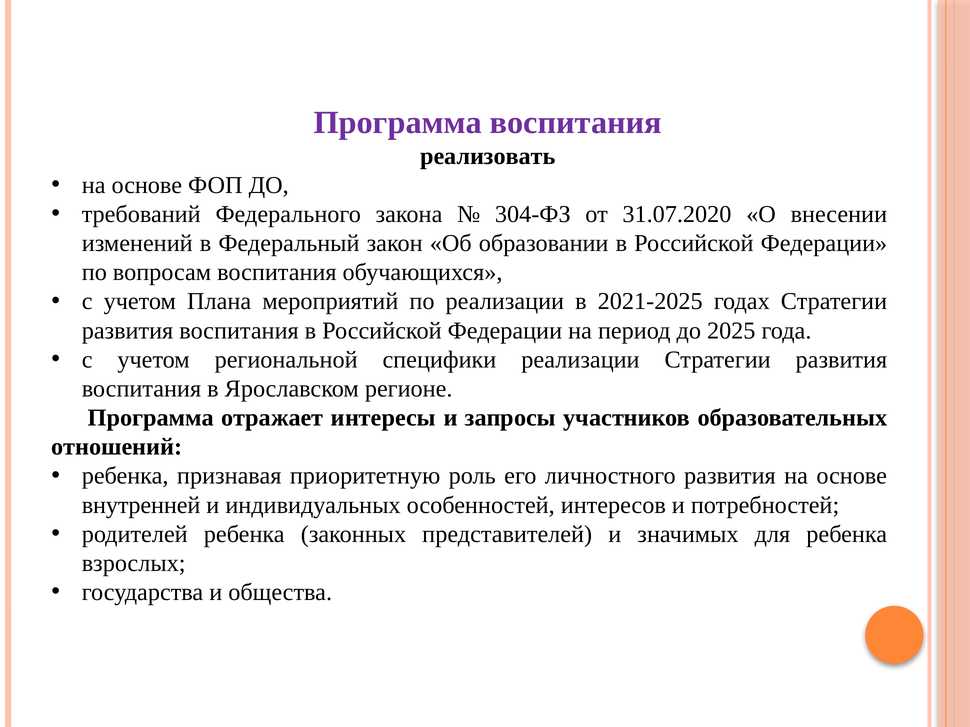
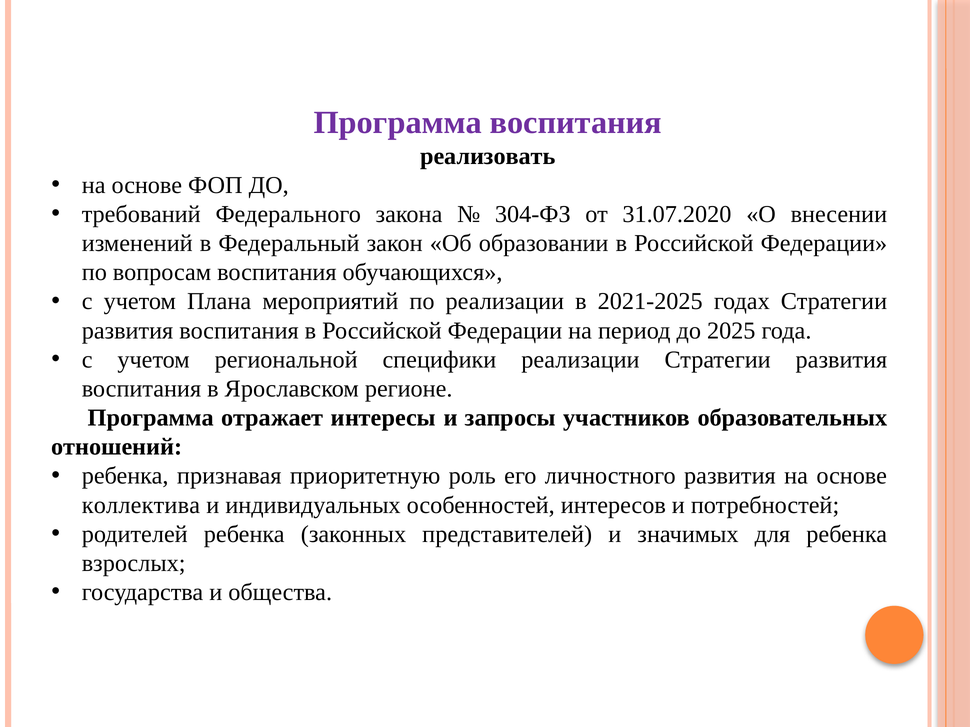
внутренней: внутренней -> коллектива
